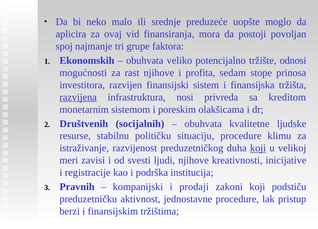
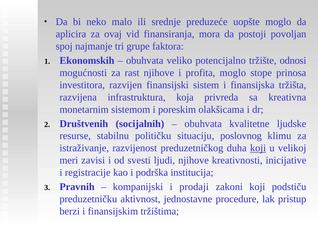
profita sedam: sedam -> moglo
razvijena underline: present -> none
nosi: nosi -> koja
kreditom: kreditom -> kreativna
situaciju procedure: procedure -> poslovnog
